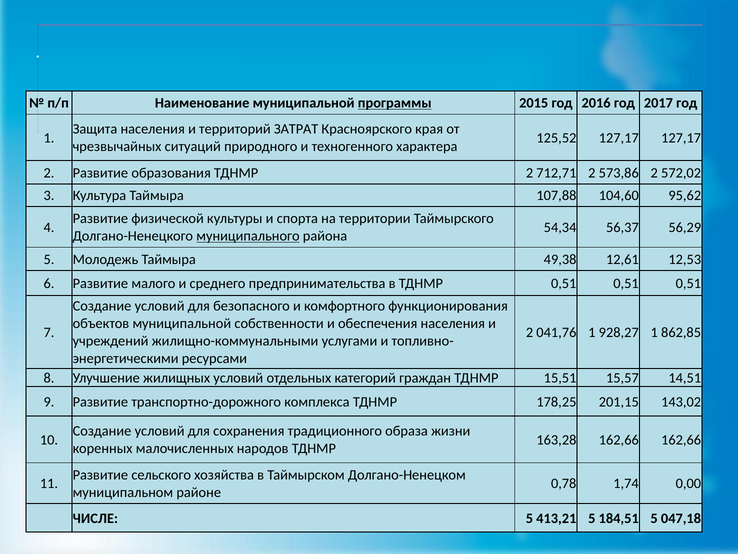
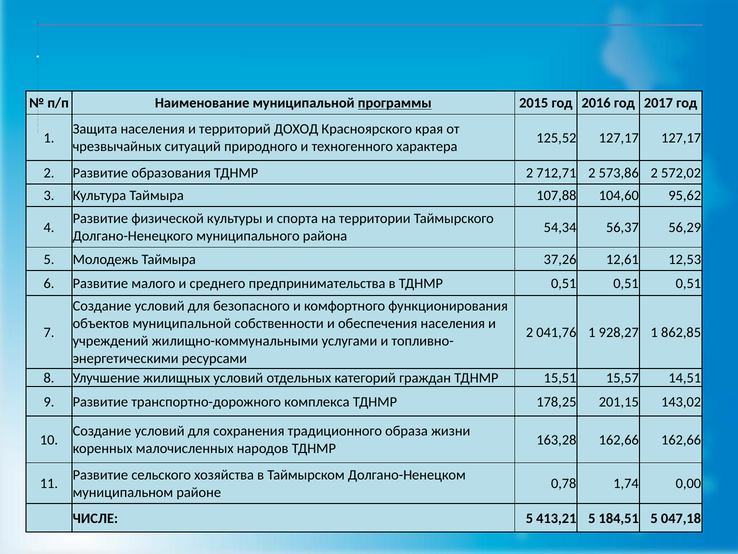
ЗАТРАТ: ЗАТРАТ -> ДОХОД
муниципального at (248, 236) underline: present -> none
49,38: 49,38 -> 37,26
